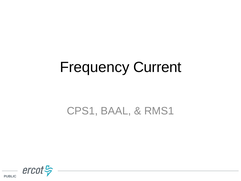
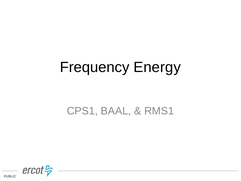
Current: Current -> Energy
